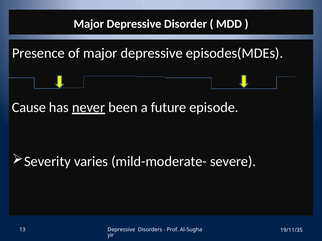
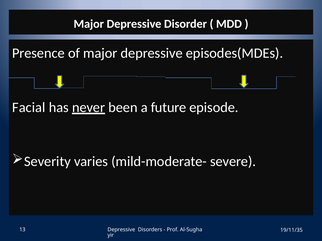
Cause: Cause -> Facial
